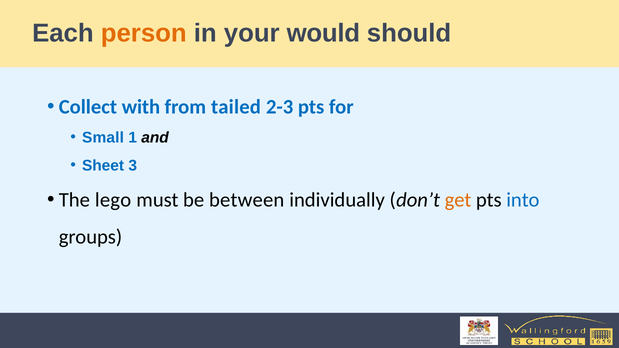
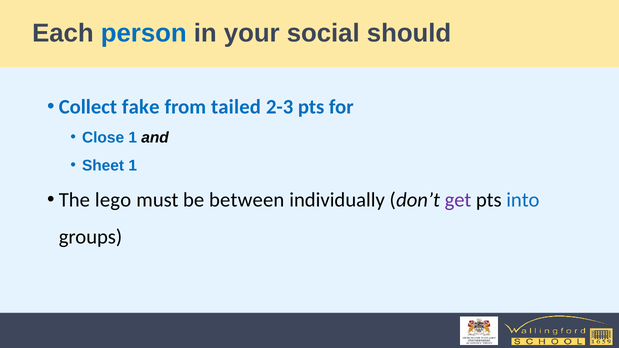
person colour: orange -> blue
would: would -> social
with: with -> fake
Small: Small -> Close
Sheet 3: 3 -> 1
get colour: orange -> purple
